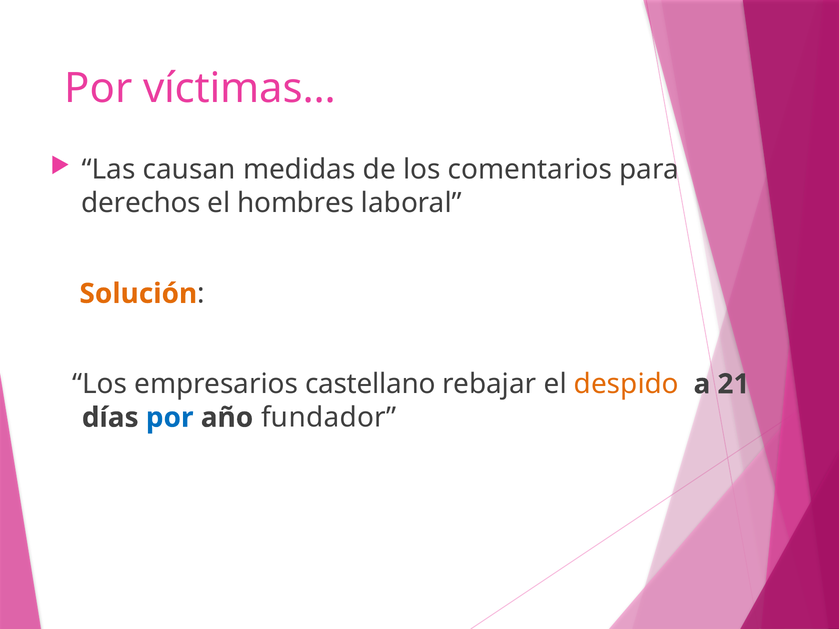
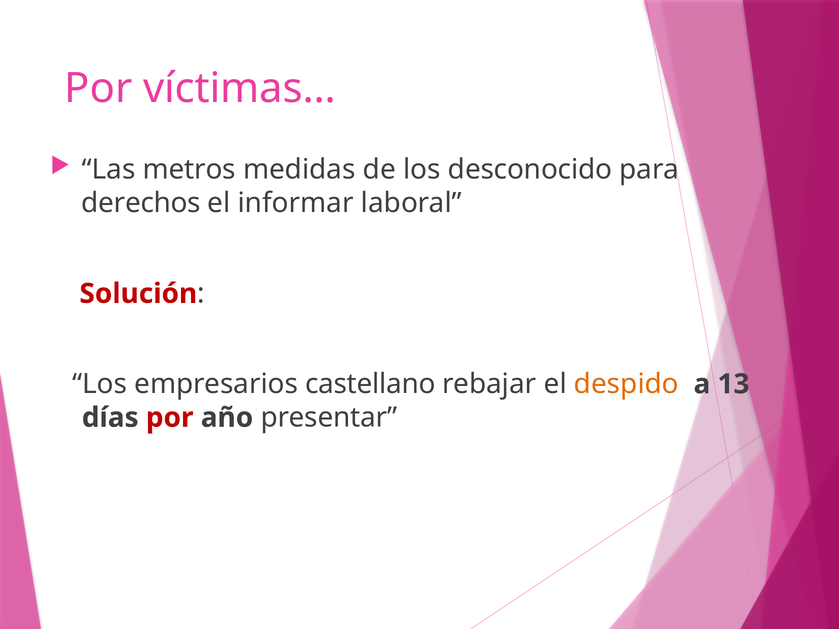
causan: causan -> metros
comentarios: comentarios -> desconocido
hombres: hombres -> informar
Solución colour: orange -> red
21: 21 -> 13
por at (170, 418) colour: blue -> red
fundador: fundador -> presentar
